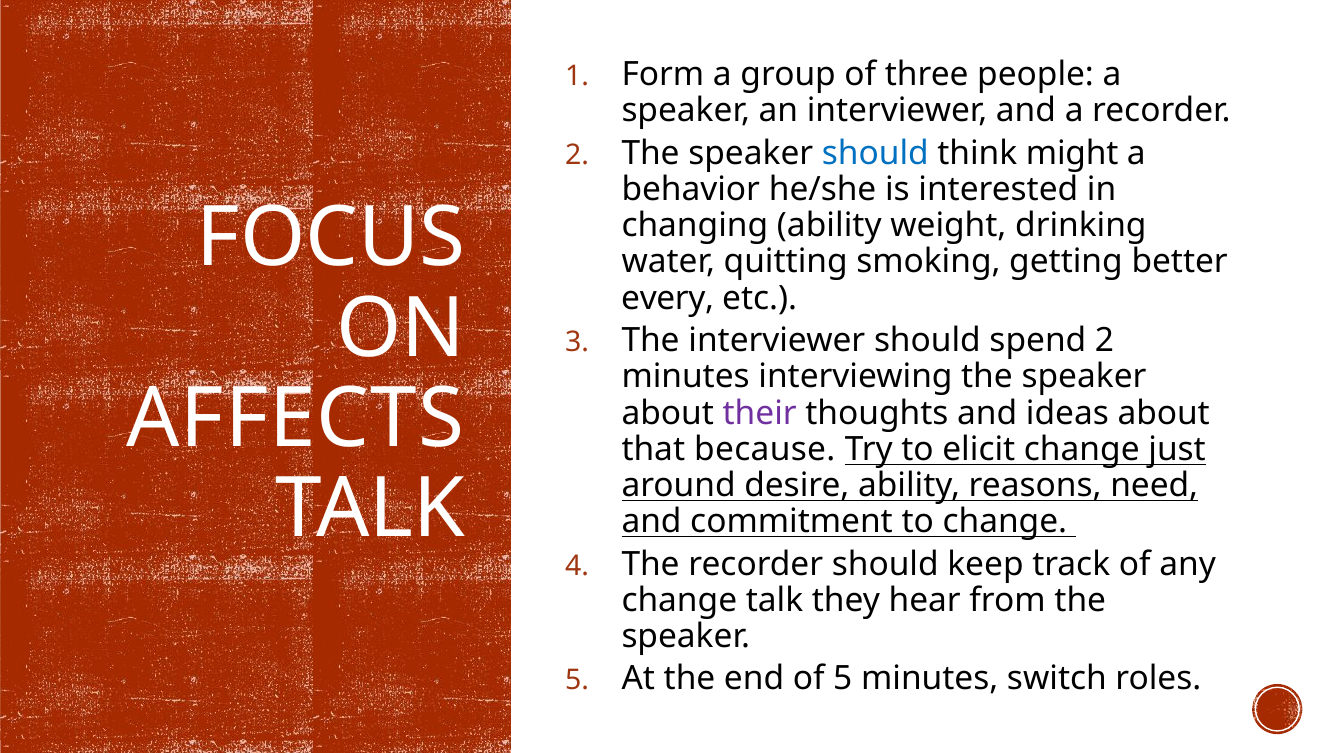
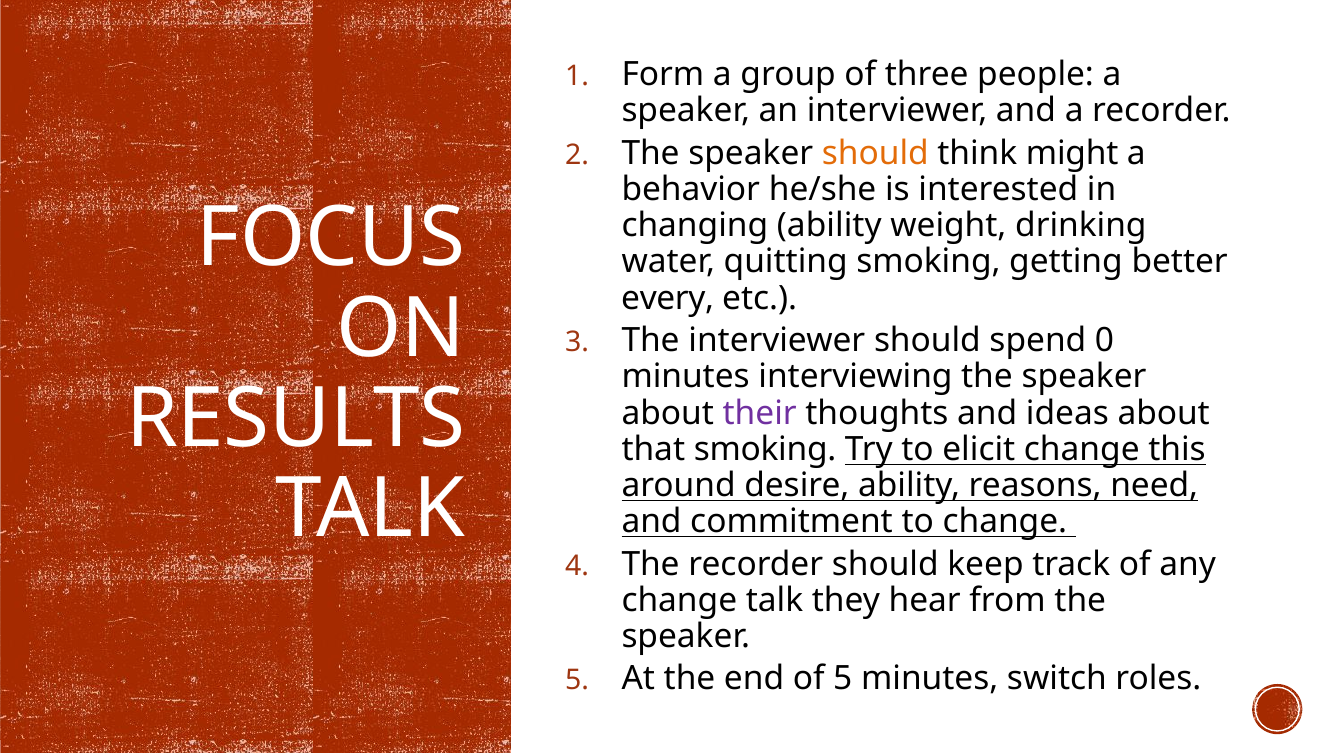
should at (875, 154) colour: blue -> orange
spend 2: 2 -> 0
AFFECTS: AFFECTS -> RESULTS
that because: because -> smoking
just: just -> this
